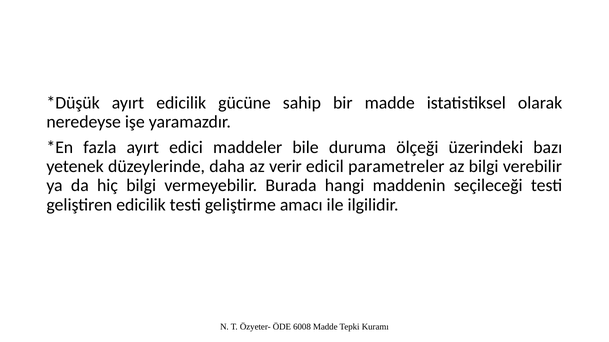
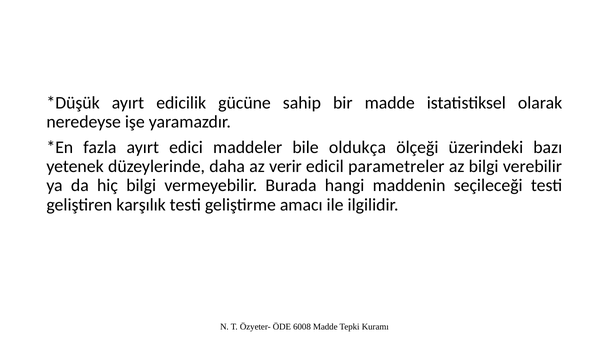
duruma: duruma -> oldukça
geliştiren edicilik: edicilik -> karşılık
